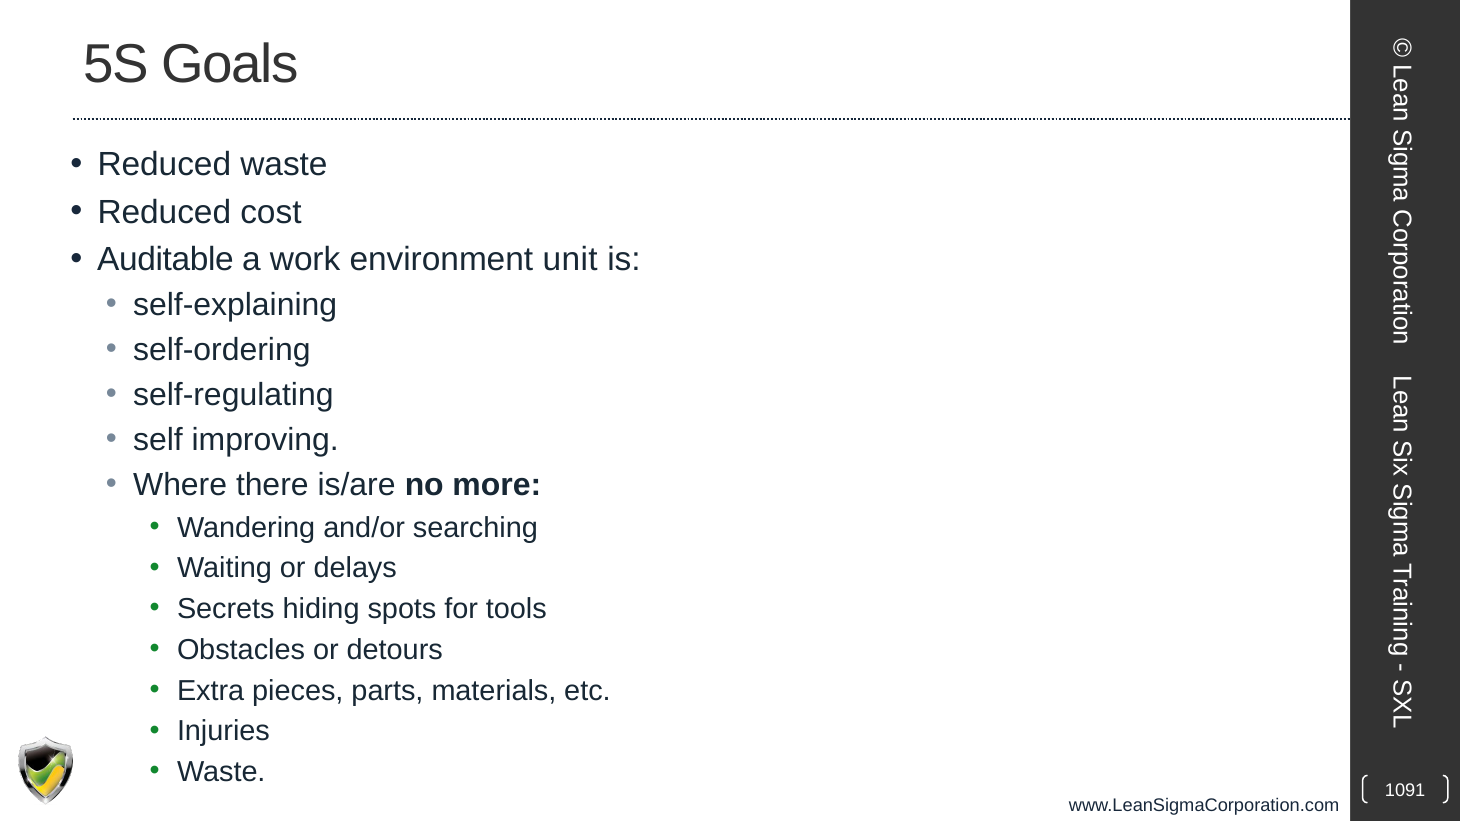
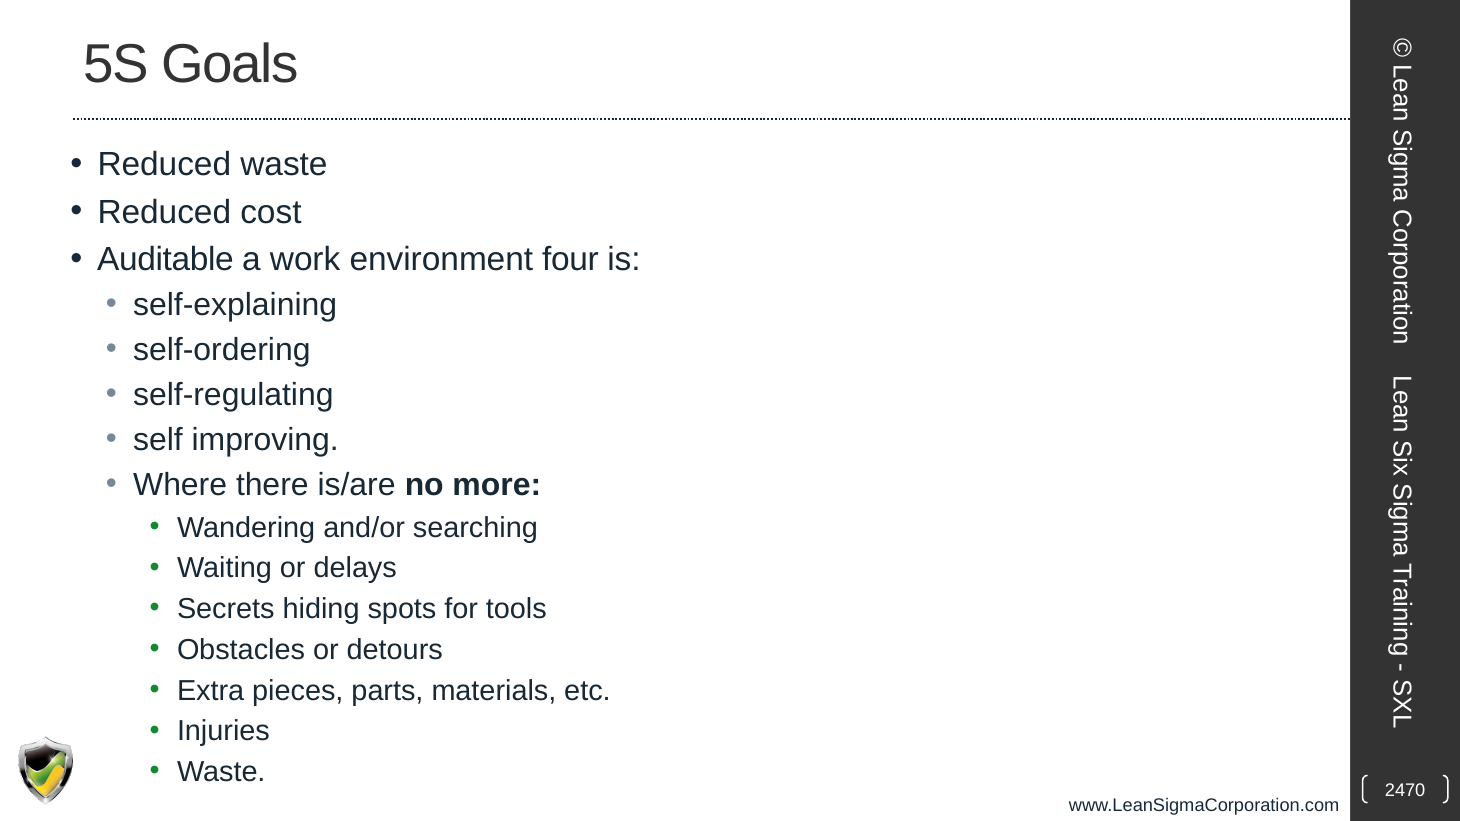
unit: unit -> four
1091: 1091 -> 2470
